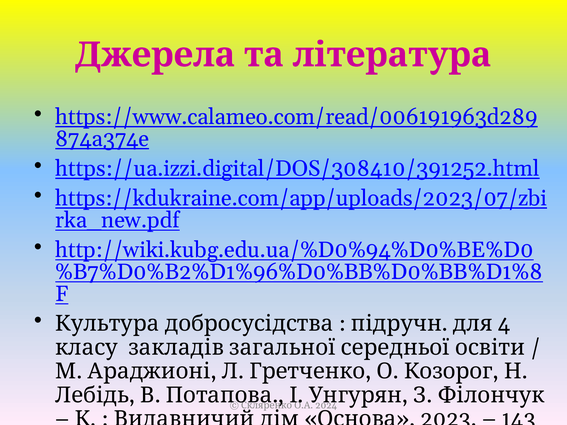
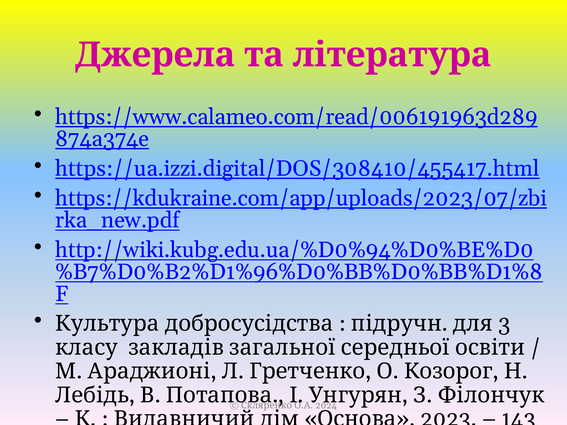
https://ua.izzi.digital/DOS/308410/391252.html: https://ua.izzi.digital/DOS/308410/391252.html -> https://ua.izzi.digital/DOS/308410/455417.html
4: 4 -> 3
